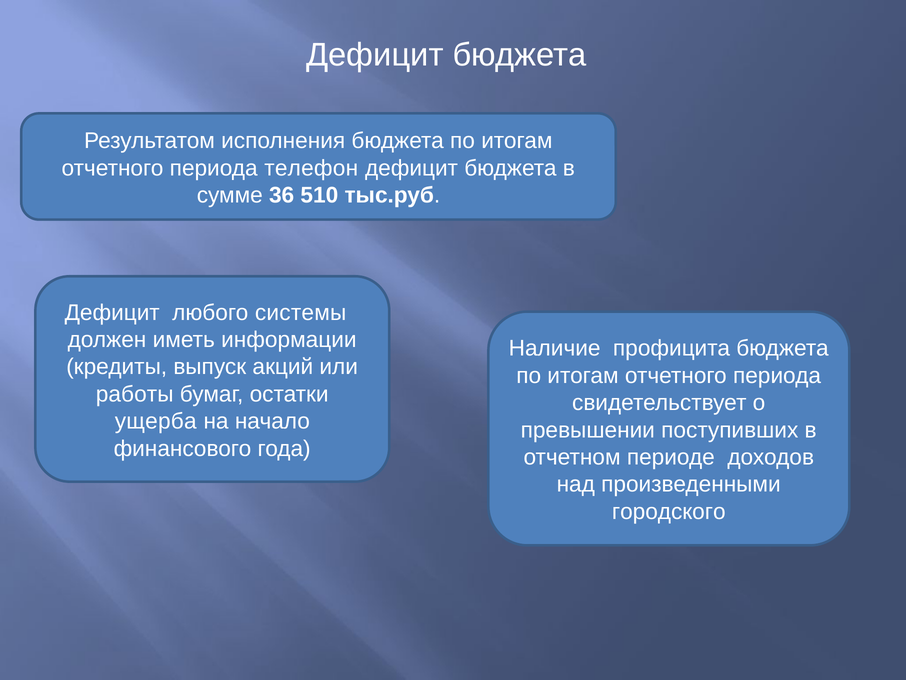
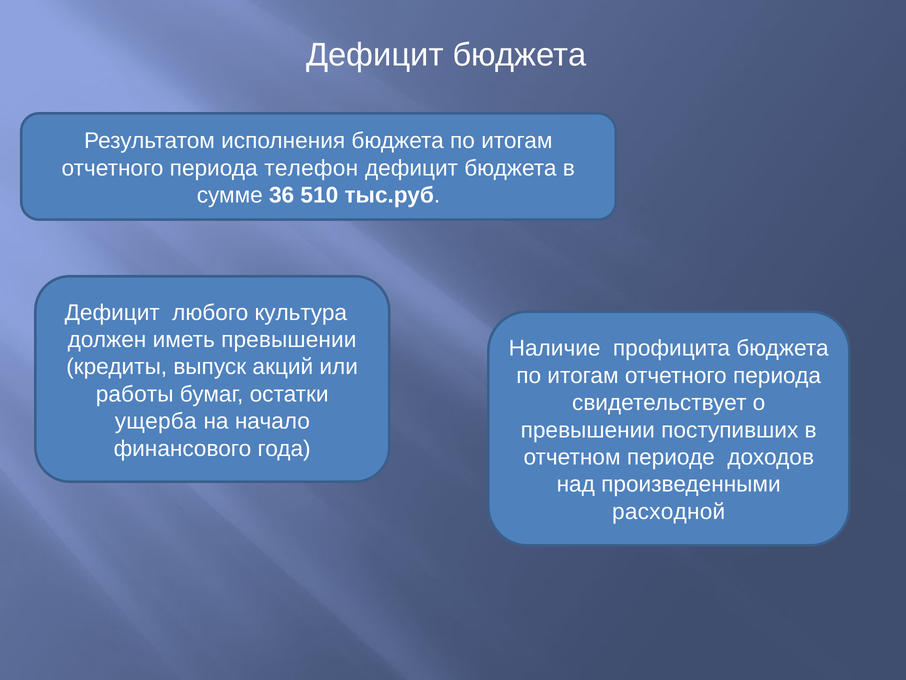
системы: системы -> культура
иметь информации: информации -> превышении
городского: городского -> расходной
